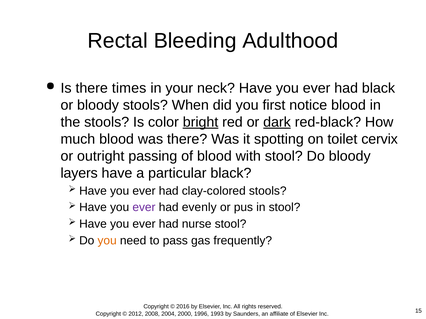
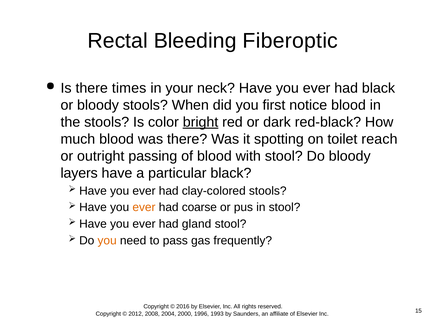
Adulthood: Adulthood -> Fiberoptic
dark underline: present -> none
cervix: cervix -> reach
ever at (144, 208) colour: purple -> orange
evenly: evenly -> coarse
nurse: nurse -> gland
